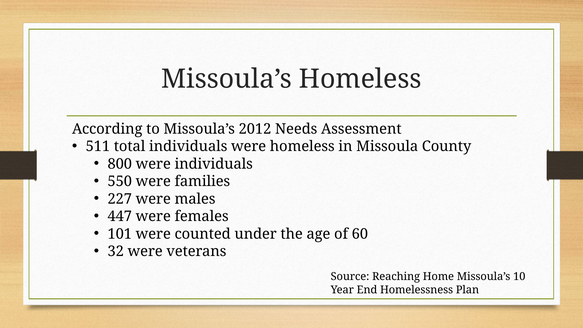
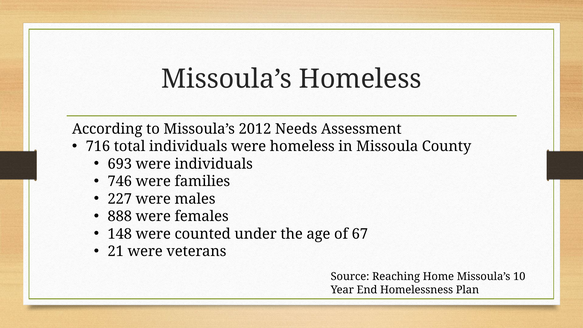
511: 511 -> 716
800: 800 -> 693
550: 550 -> 746
447: 447 -> 888
101: 101 -> 148
60: 60 -> 67
32: 32 -> 21
